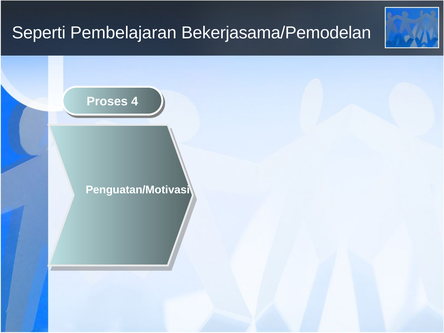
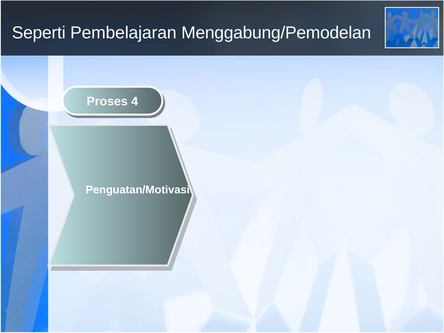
Bekerjasama/Pemodelan: Bekerjasama/Pemodelan -> Menggabung/Pemodelan
